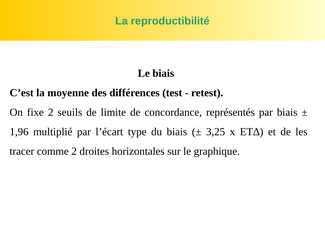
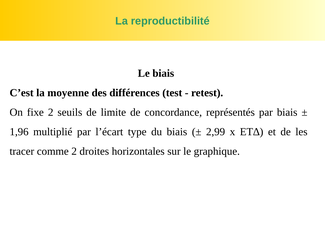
3,25: 3,25 -> 2,99
